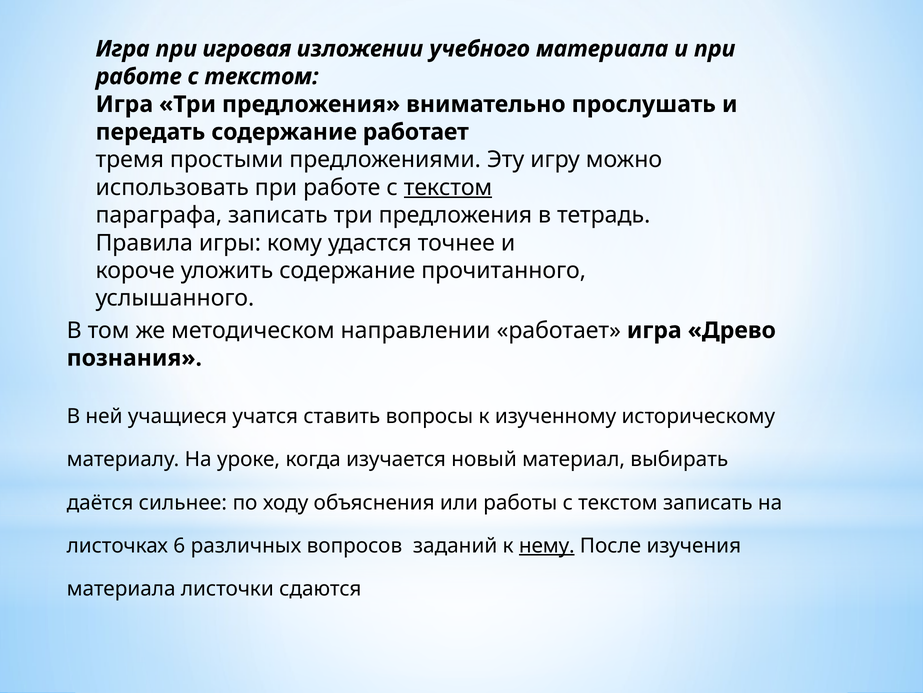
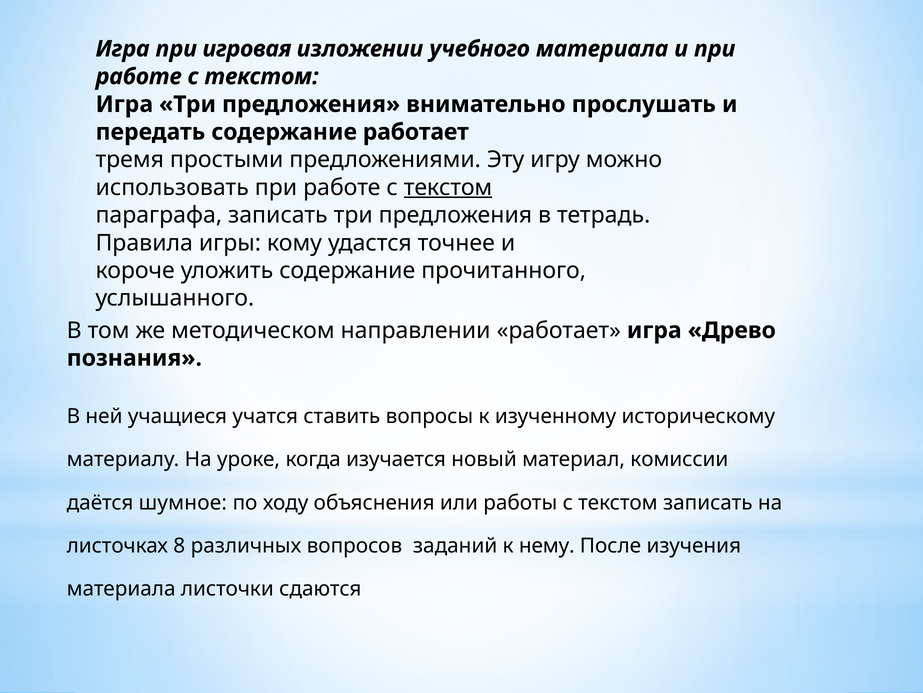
выбирать: выбирать -> комиссии
сильнее: сильнее -> шумное
6: 6 -> 8
нему underline: present -> none
